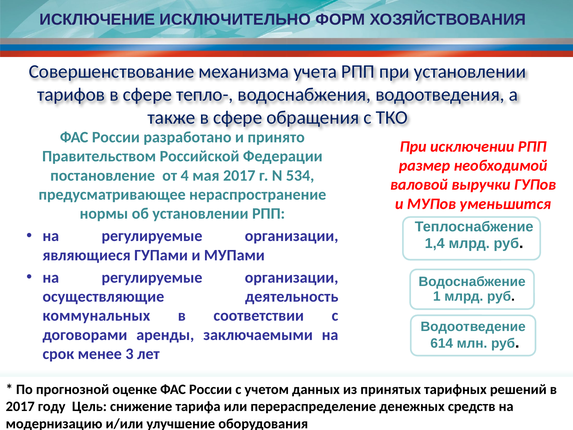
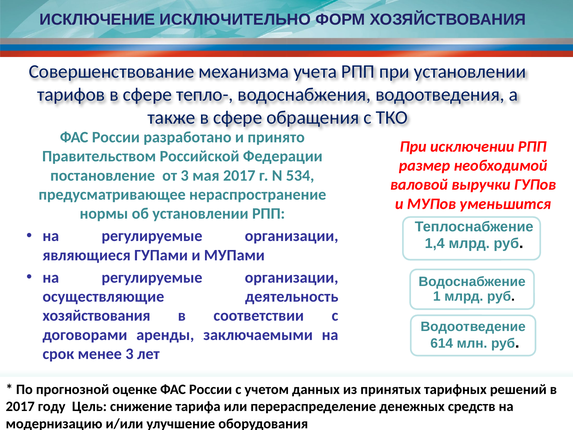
от 4: 4 -> 3
коммунальных at (96, 316): коммунальных -> хозяйствования
